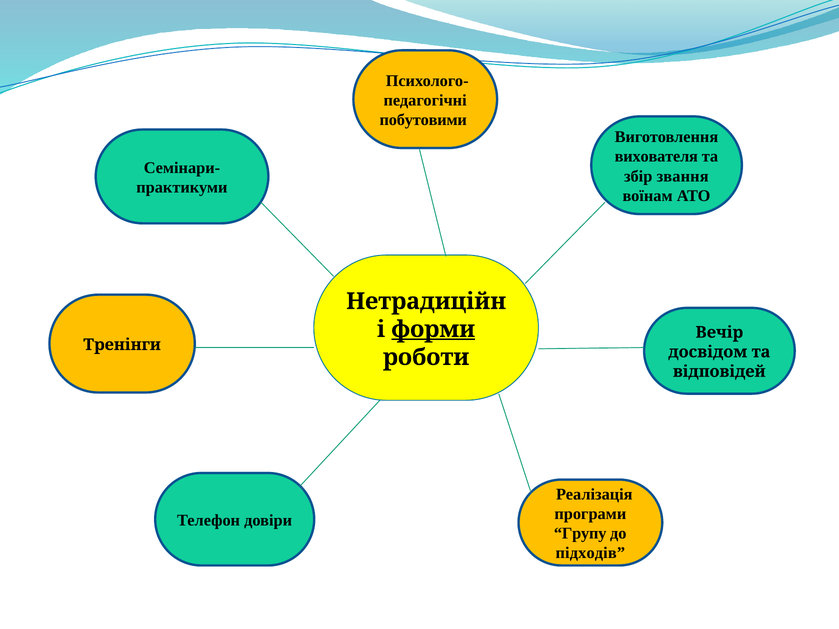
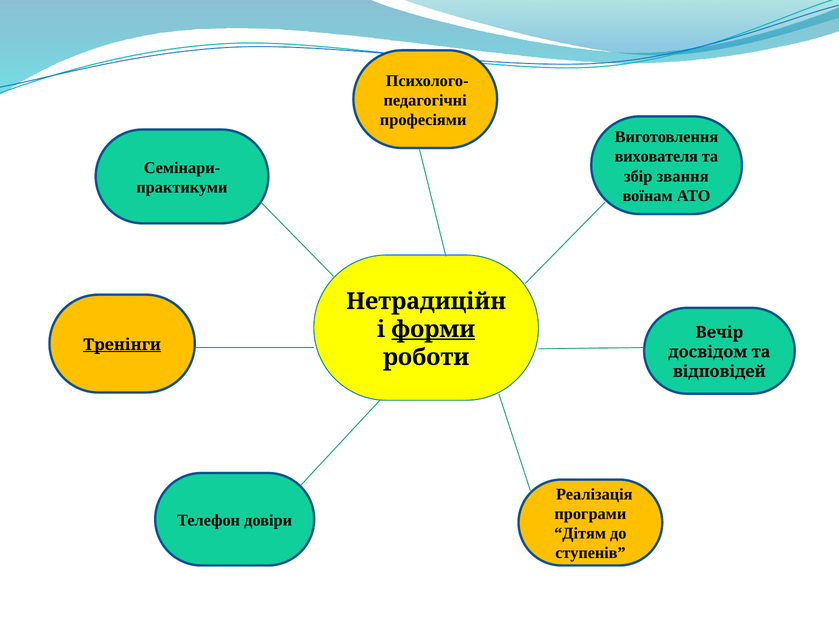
побутовими: побутовими -> професіями
Тренінги underline: none -> present
Групу: Групу -> Дітям
підходів: підходів -> ступенів
